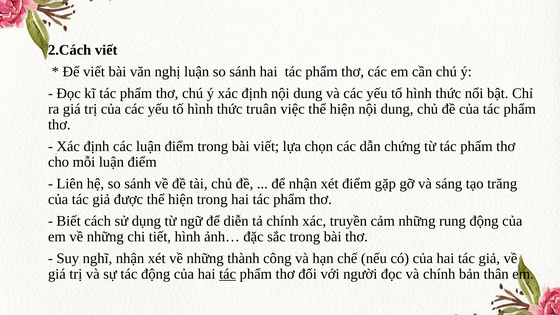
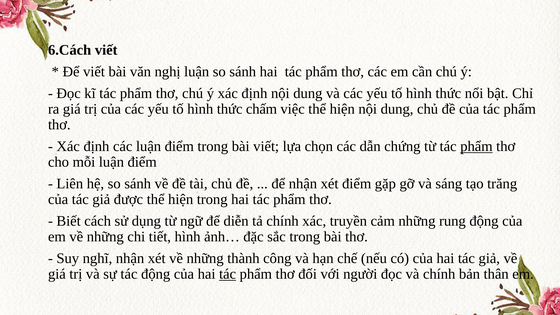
2.Cách: 2.Cách -> 6.Cách
truân: truân -> chấm
phẩm at (476, 146) underline: none -> present
